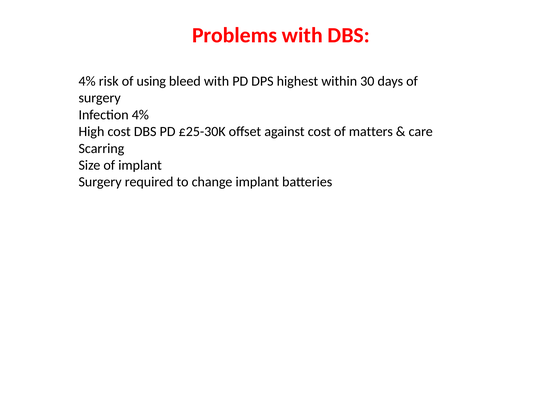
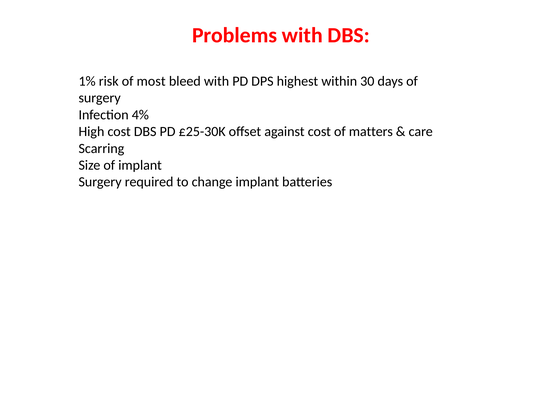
4% at (87, 81): 4% -> 1%
using: using -> most
